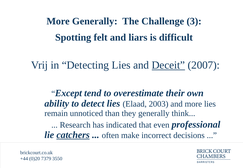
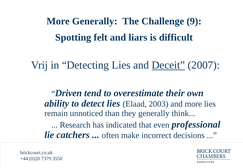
3: 3 -> 9
Except: Except -> Driven
catchers underline: present -> none
